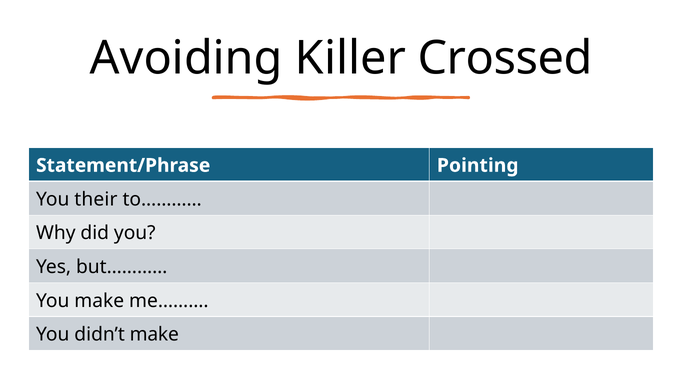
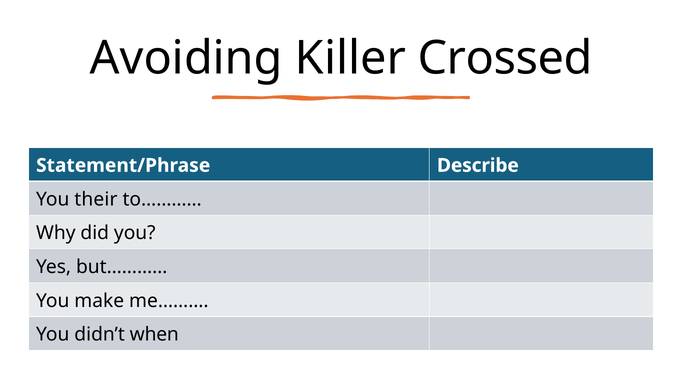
Pointing: Pointing -> Describe
didn’t make: make -> when
